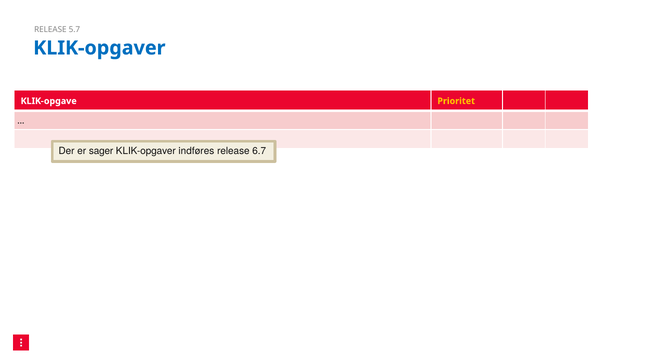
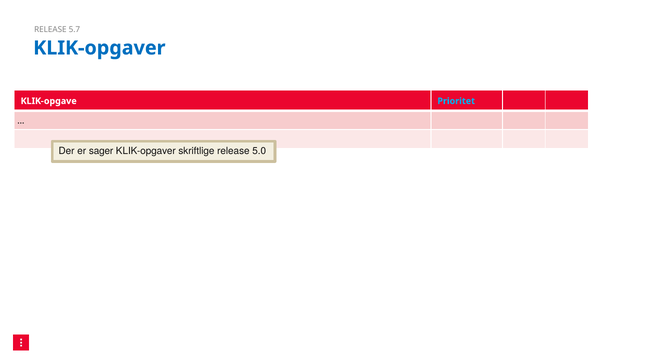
Prioritet colour: yellow -> light blue
indføres: indføres -> skriftlige
6.7: 6.7 -> 5.0
